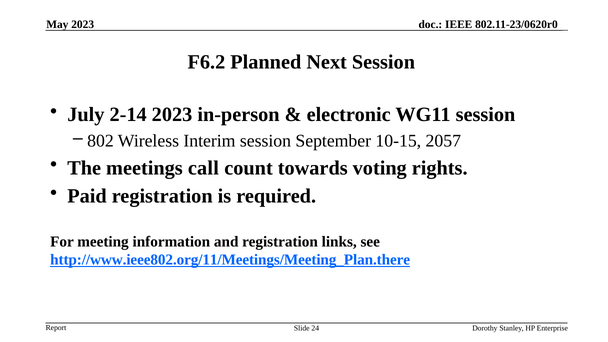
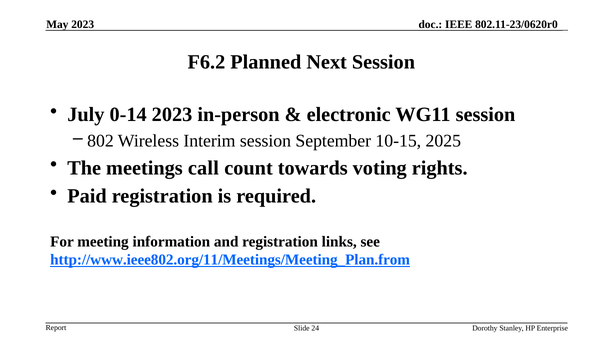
2-14: 2-14 -> 0-14
2057: 2057 -> 2025
http://www.ieee802.org/11/Meetings/Meeting_Plan.there: http://www.ieee802.org/11/Meetings/Meeting_Plan.there -> http://www.ieee802.org/11/Meetings/Meeting_Plan.from
